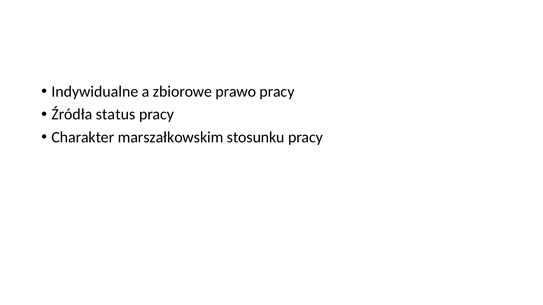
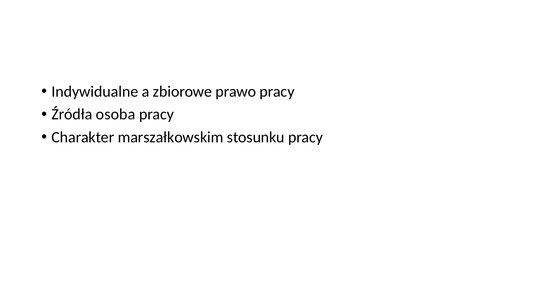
status: status -> osoba
